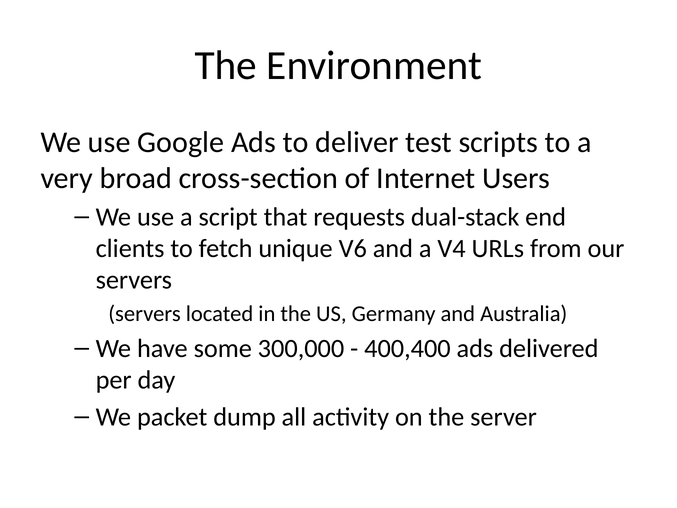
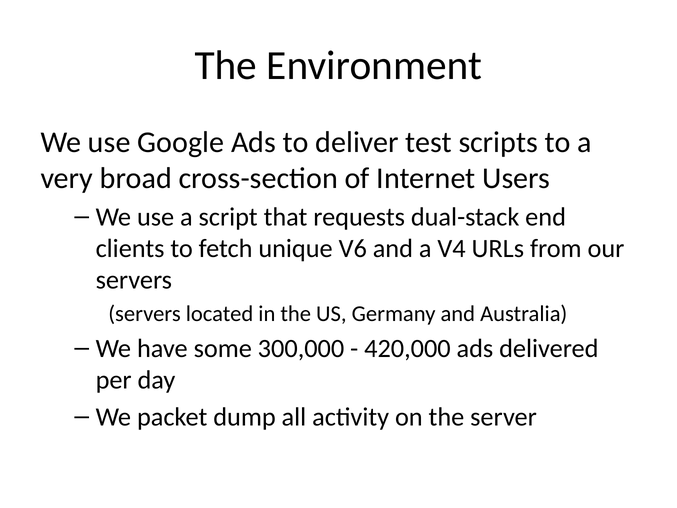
400,400: 400,400 -> 420,000
